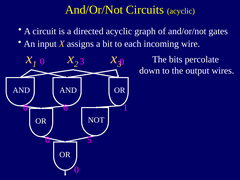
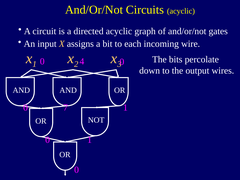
0 3: 3 -> 4
6: 6 -> 7
0 5: 5 -> 1
